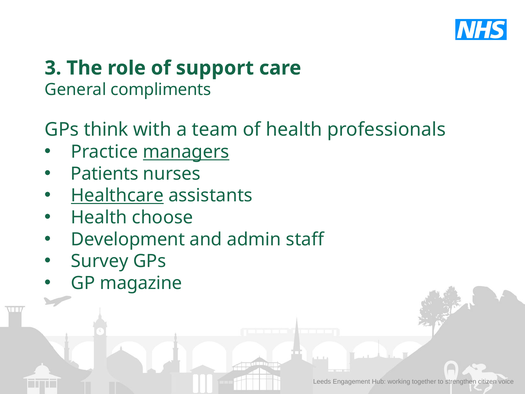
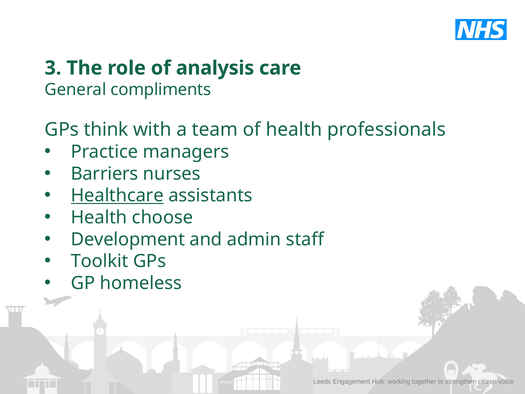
support: support -> analysis
managers underline: present -> none
Patients: Patients -> Barriers
Survey: Survey -> Toolkit
magazine: magazine -> homeless
